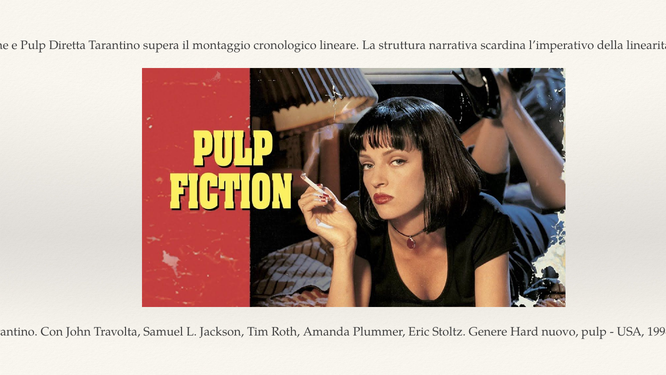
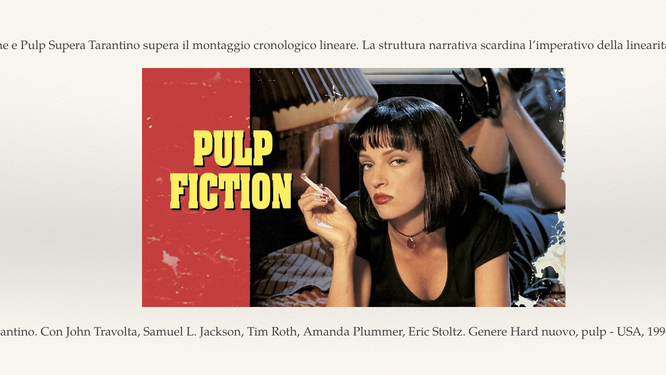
Pulp Diretta: Diretta -> Supera
